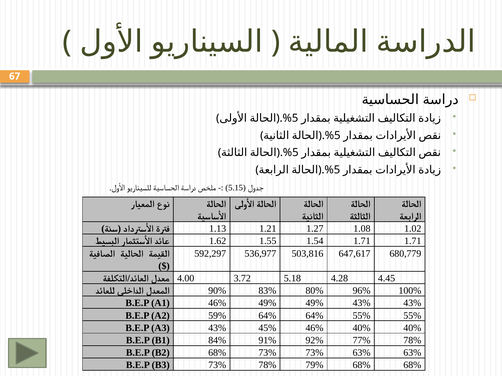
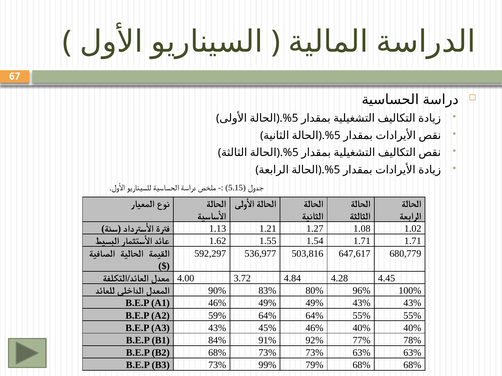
5.18: 5.18 -> 4.84
73% 78%: 78% -> 99%
